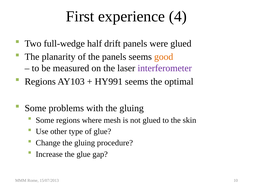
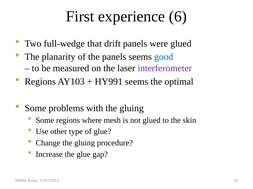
4: 4 -> 6
half: half -> that
good colour: orange -> blue
